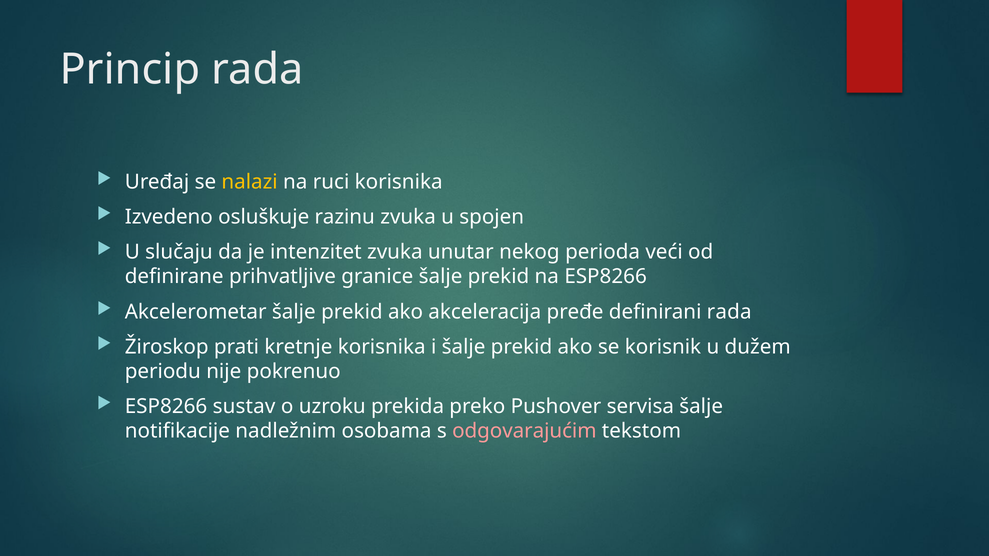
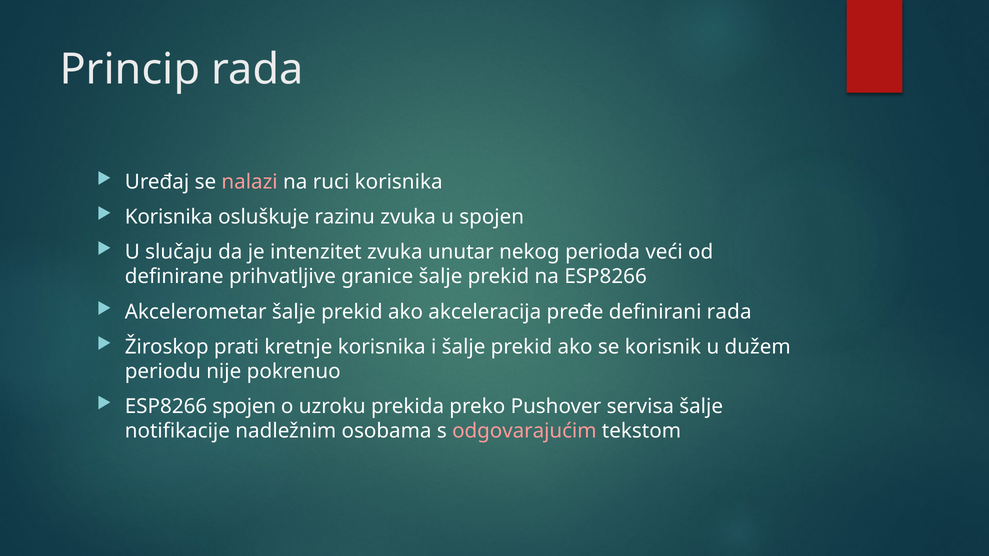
nalazi colour: yellow -> pink
Izvedeno at (169, 217): Izvedeno -> Korisnika
ESP8266 sustav: sustav -> spojen
